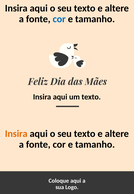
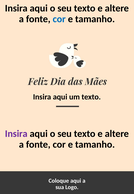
Insira at (16, 133) colour: orange -> purple
